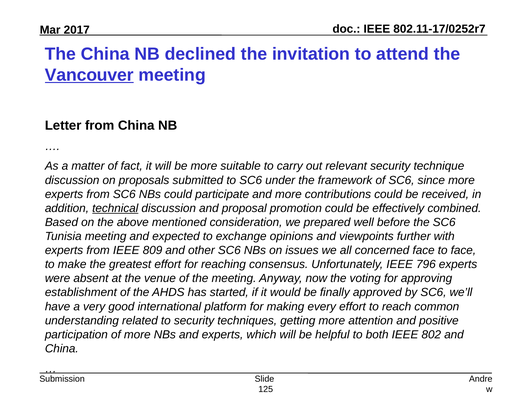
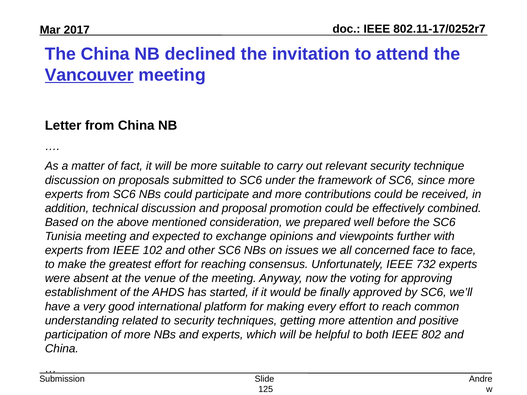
technical underline: present -> none
809: 809 -> 102
796: 796 -> 732
